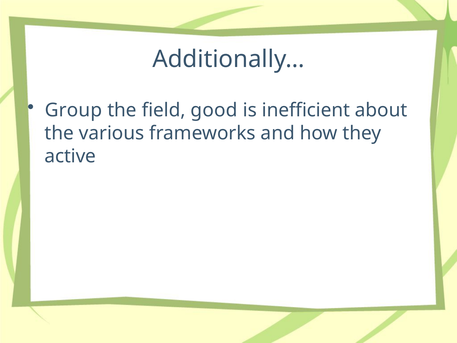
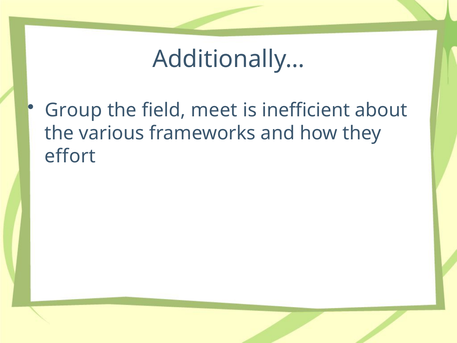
good: good -> meet
active: active -> effort
